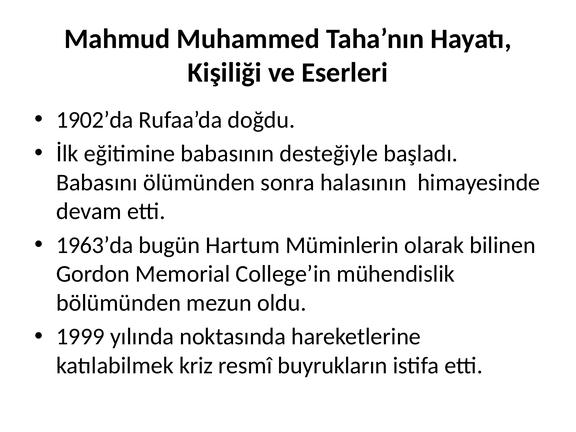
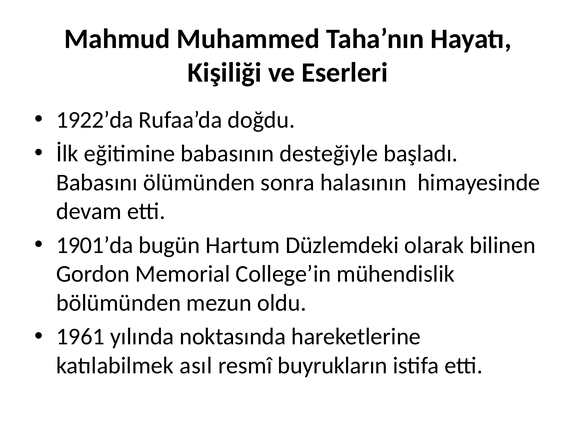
1902’da: 1902’da -> 1922’da
1963’da: 1963’da -> 1901’da
Müminlerin: Müminlerin -> Düzlemdeki
1999: 1999 -> 1961
kriz: kriz -> asıl
